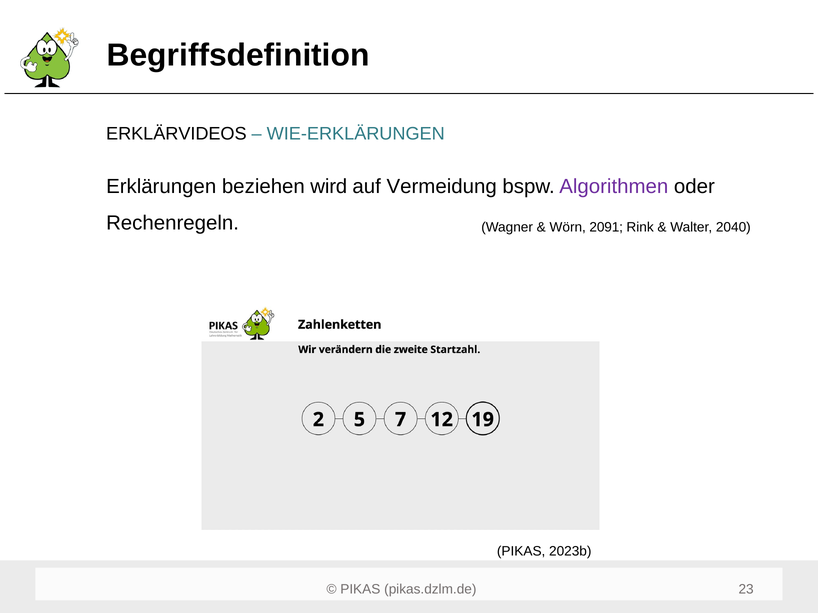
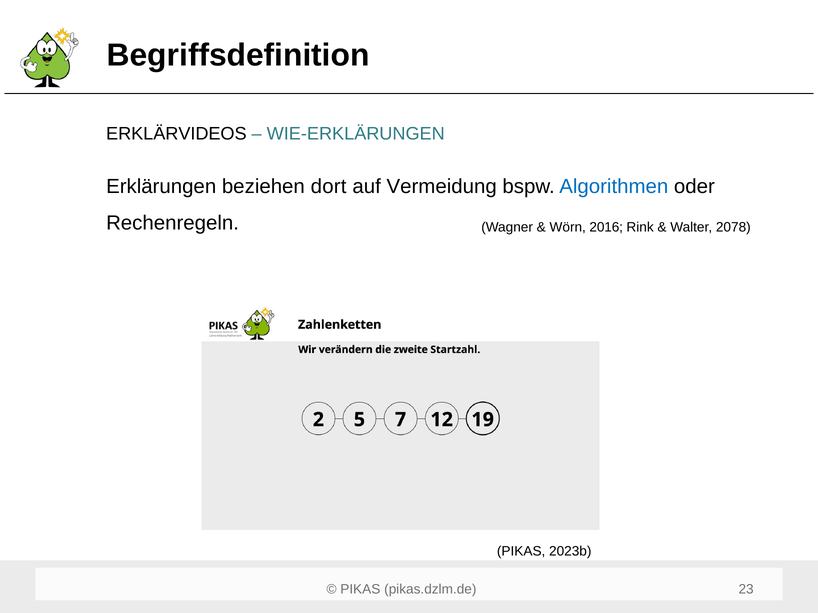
wird: wird -> dort
Algorithmen colour: purple -> blue
2091: 2091 -> 2016
2040: 2040 -> 2078
